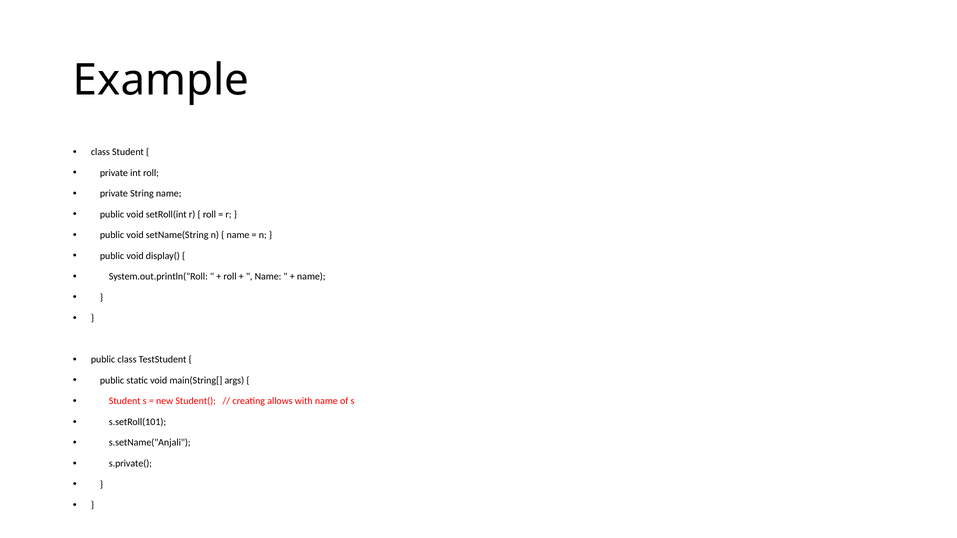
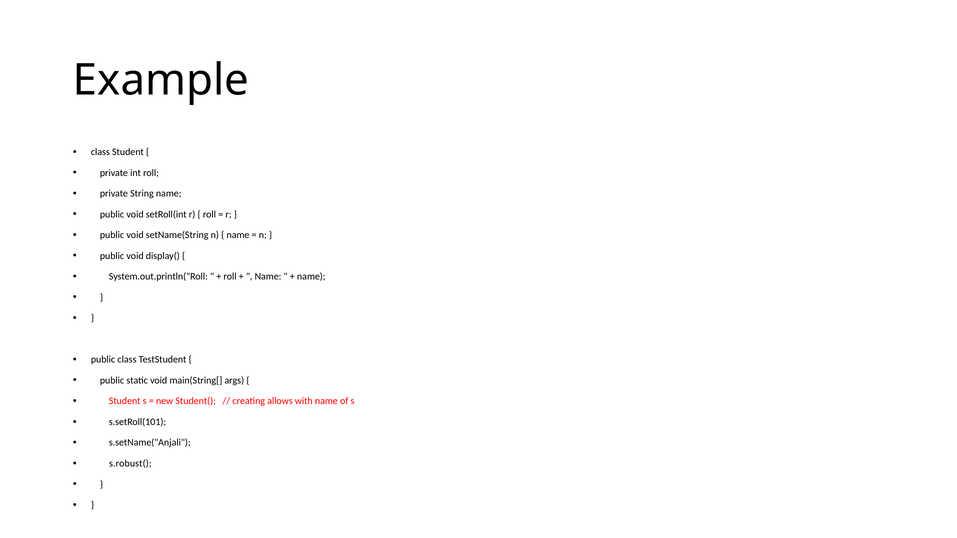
s.private(: s.private( -> s.robust(
